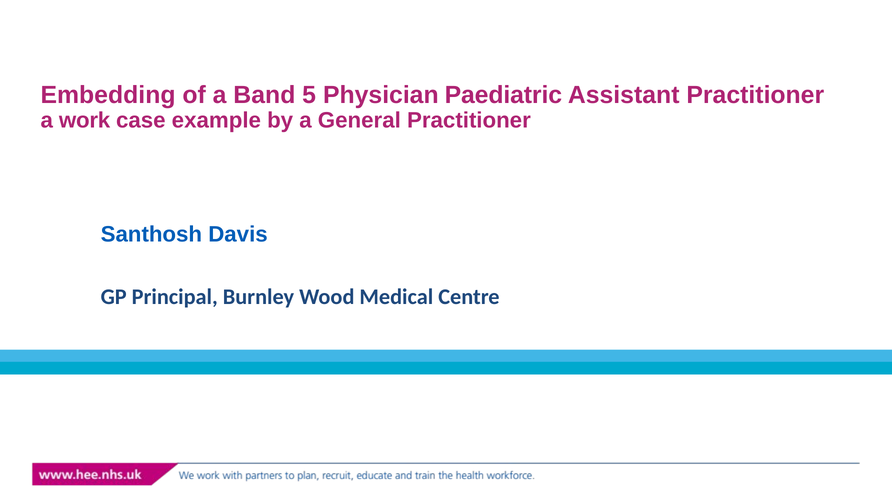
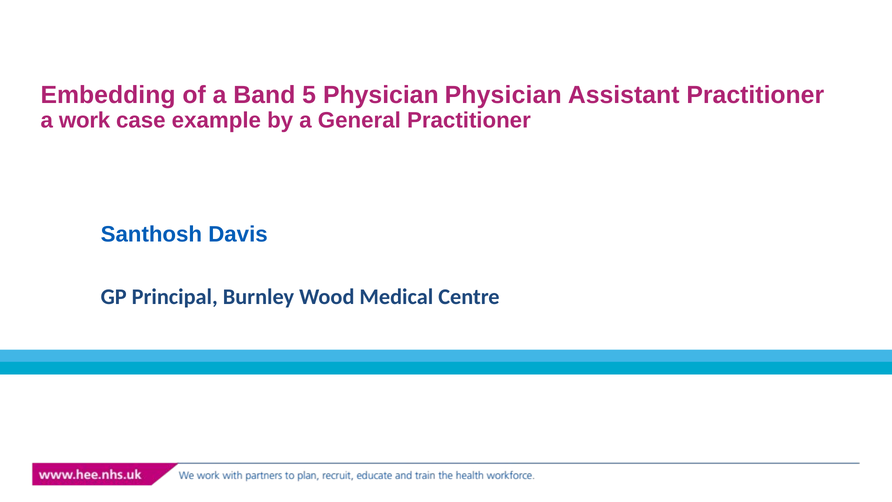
Physician Paediatric: Paediatric -> Physician
